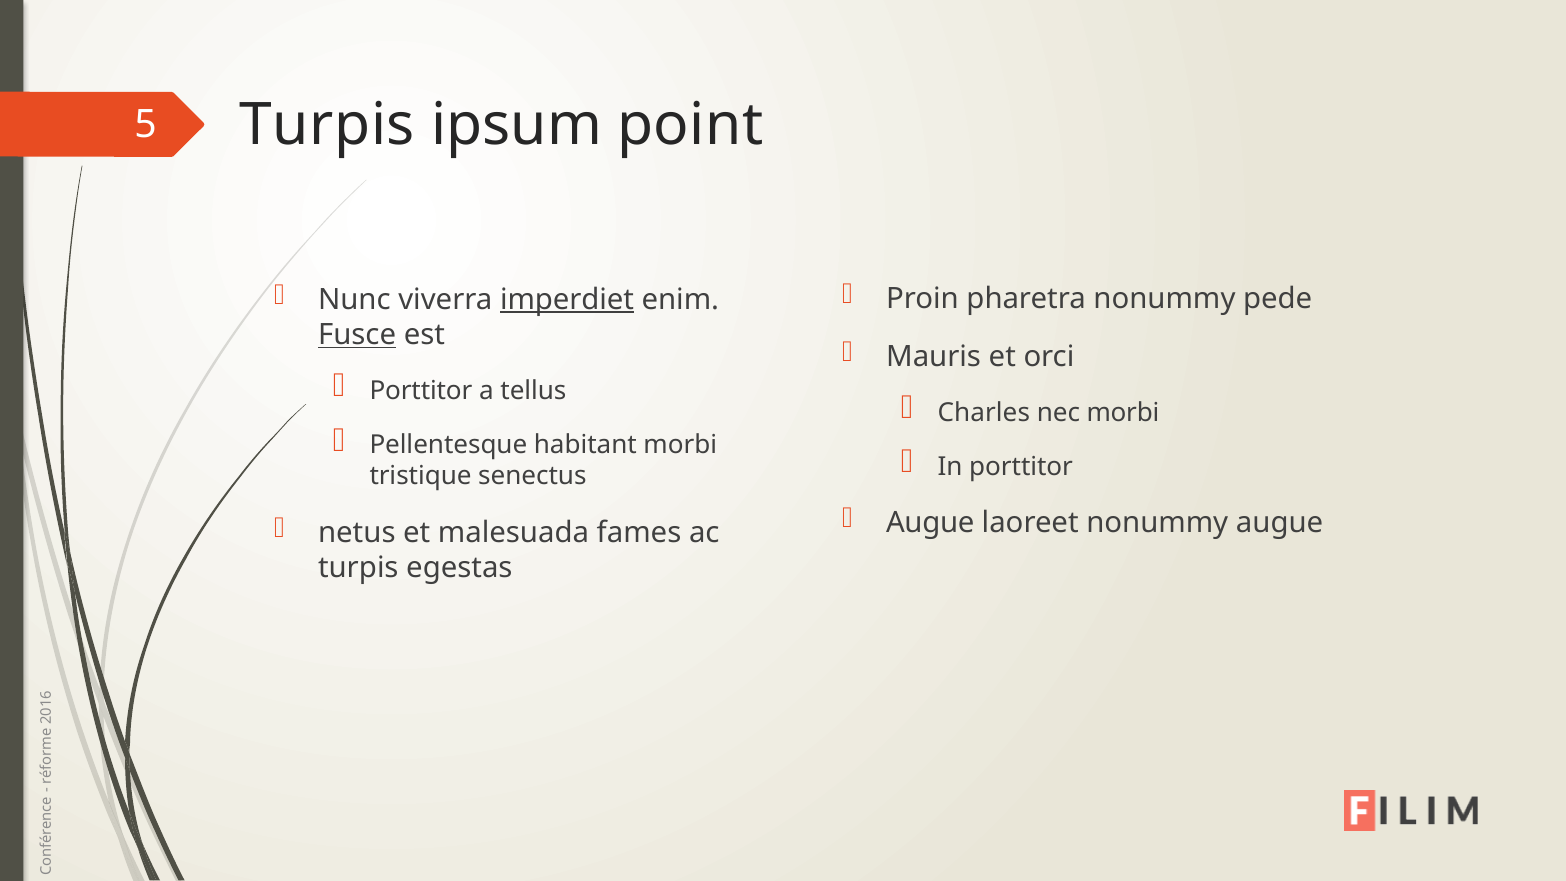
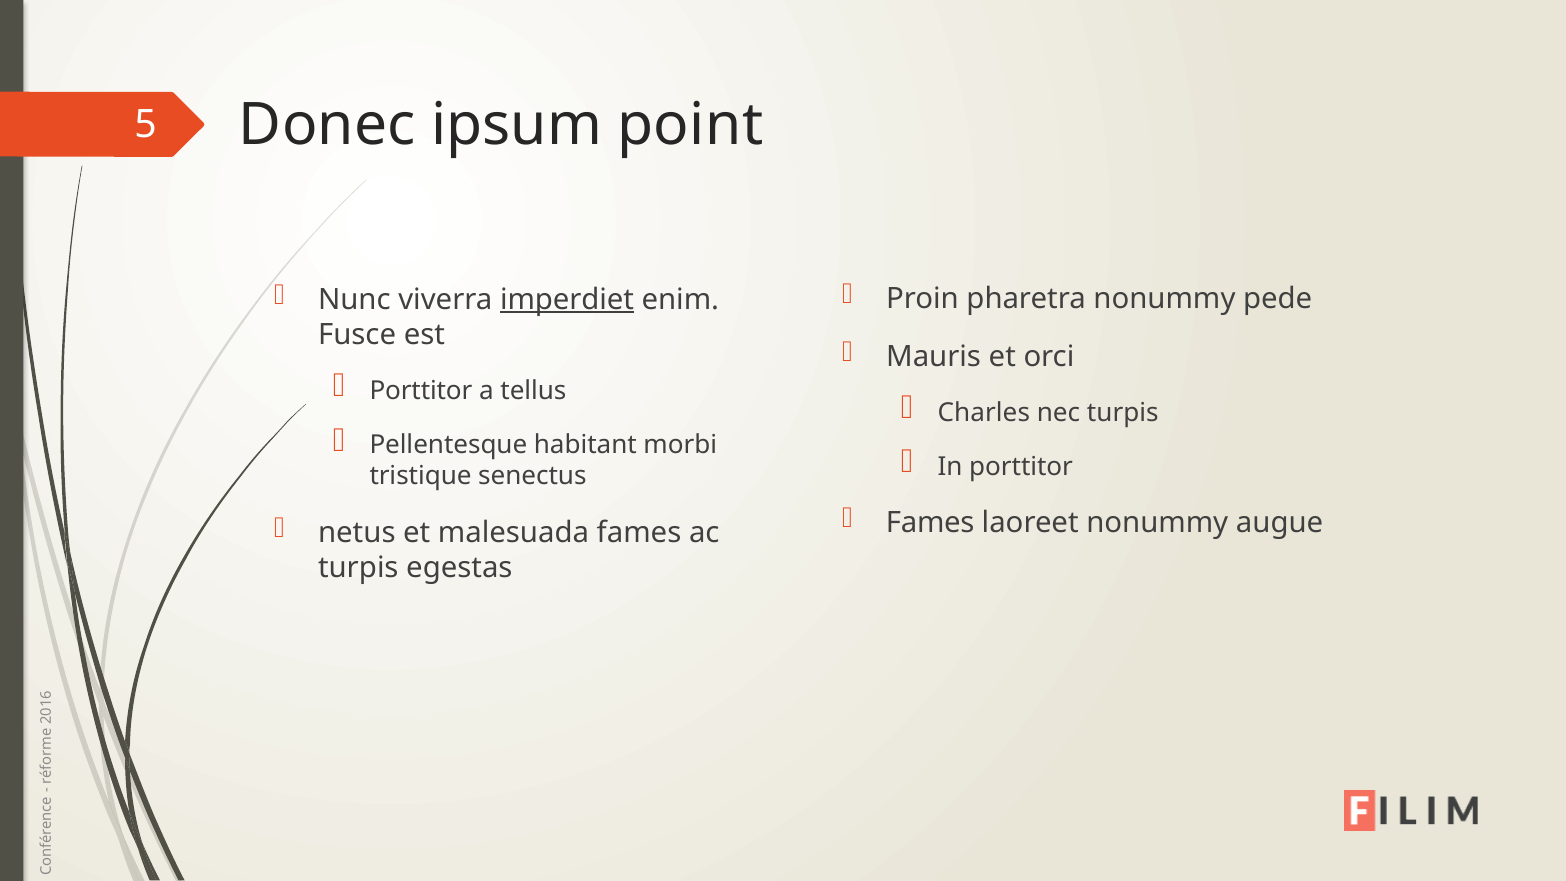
5 Turpis: Turpis -> Donec
Fusce underline: present -> none
nec morbi: morbi -> turpis
Augue at (930, 523): Augue -> Fames
